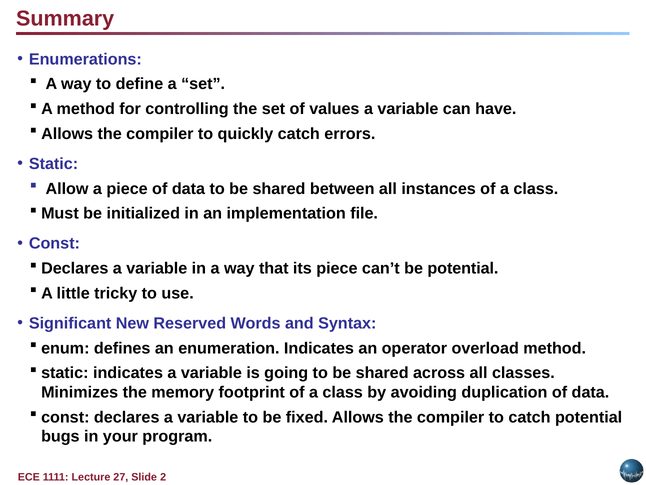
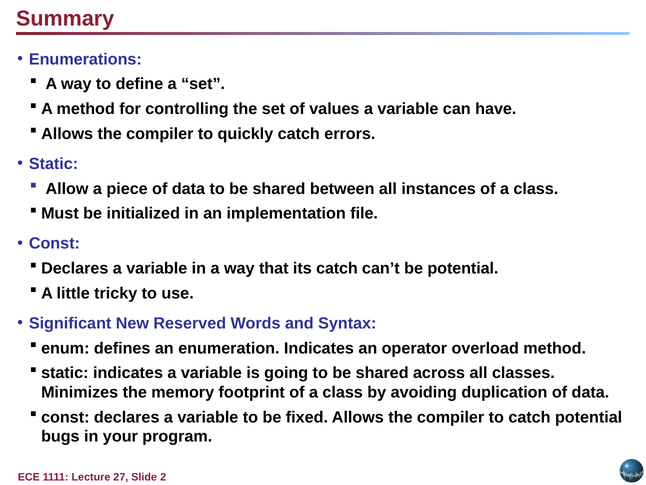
its piece: piece -> catch
